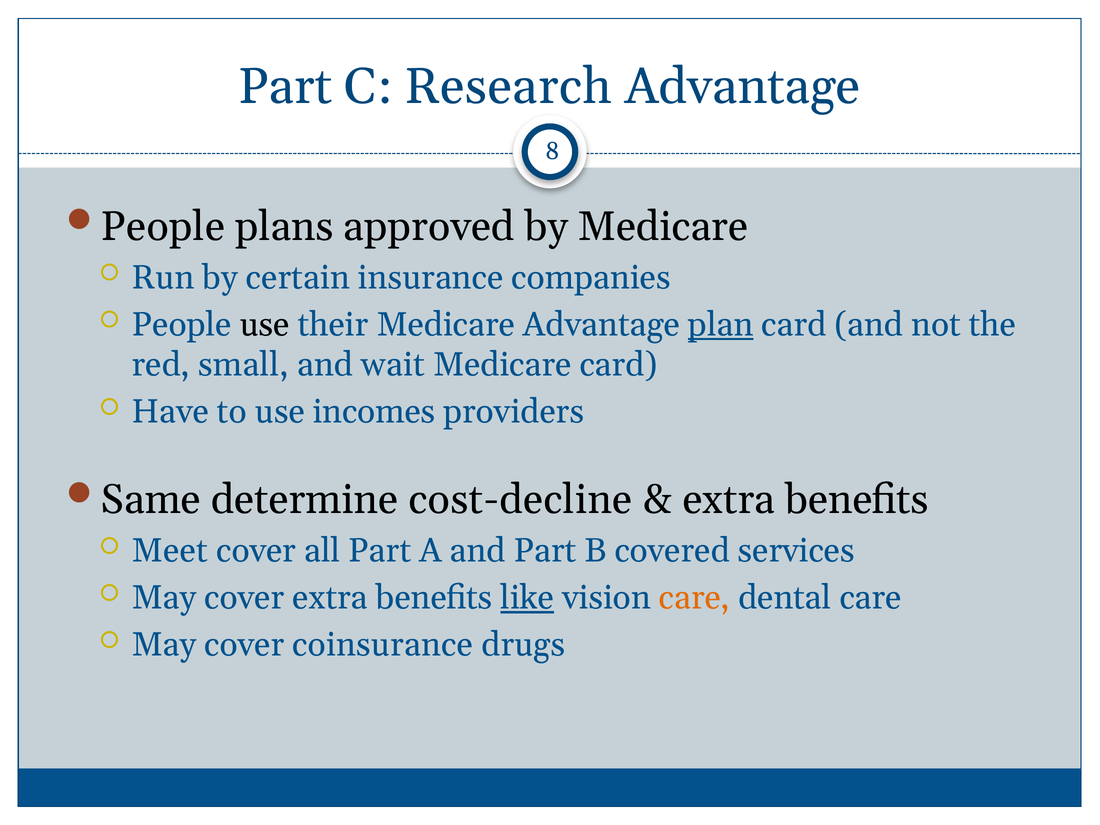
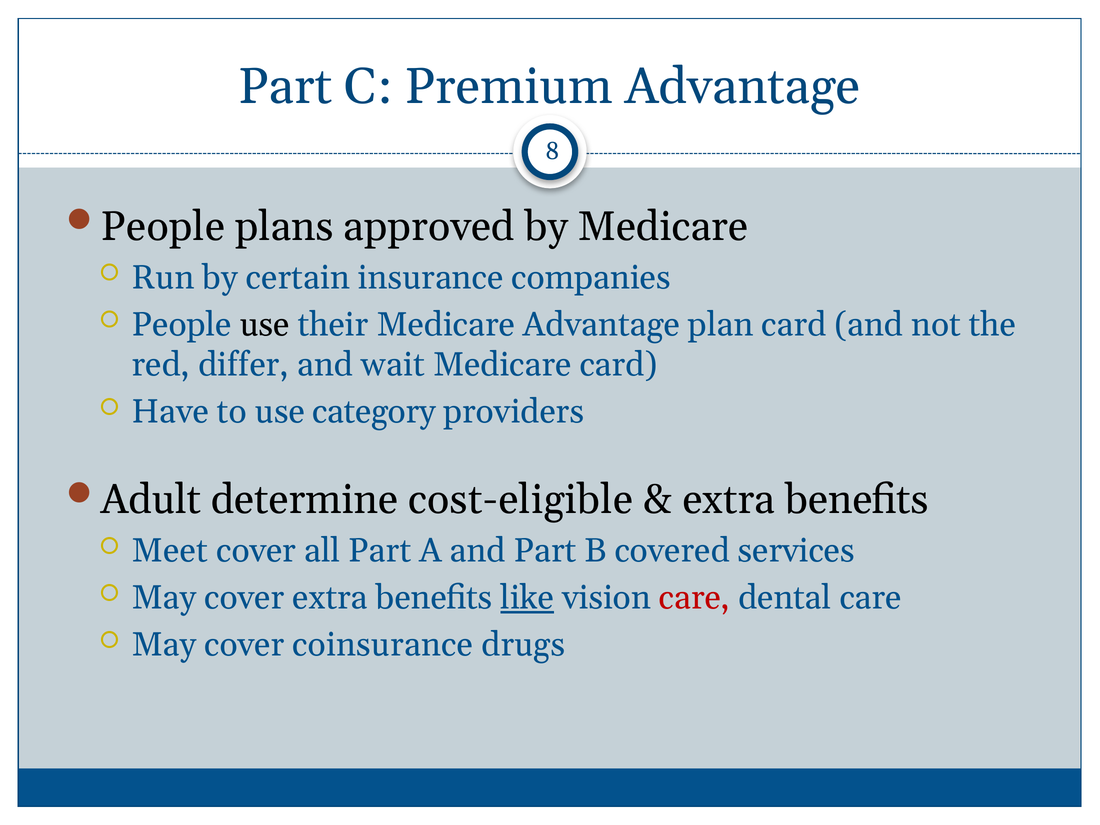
Research: Research -> Premium
plan underline: present -> none
small: small -> differ
incomes: incomes -> category
Same: Same -> Adult
cost-decline: cost-decline -> cost-eligible
care at (694, 598) colour: orange -> red
